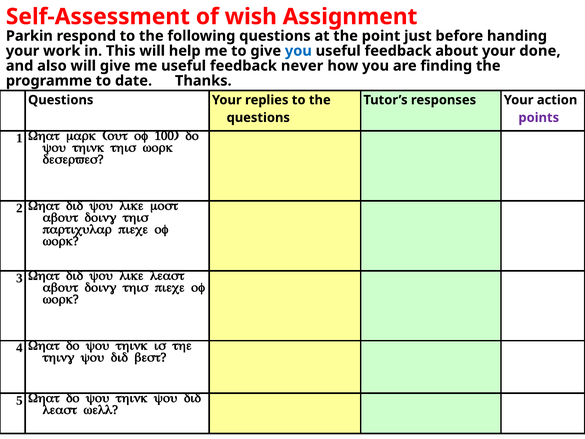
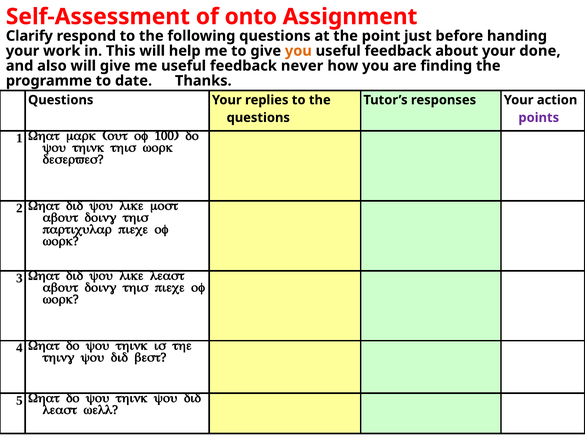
wish: wish -> onto
Parkin: Parkin -> Clarify
you at (298, 51) colour: blue -> orange
